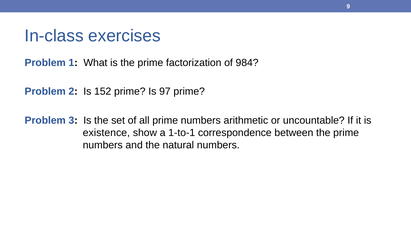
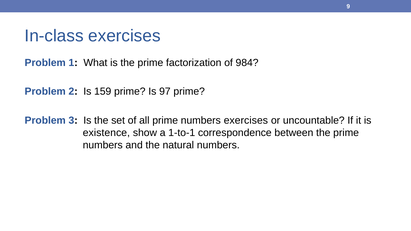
152: 152 -> 159
numbers arithmetic: arithmetic -> exercises
